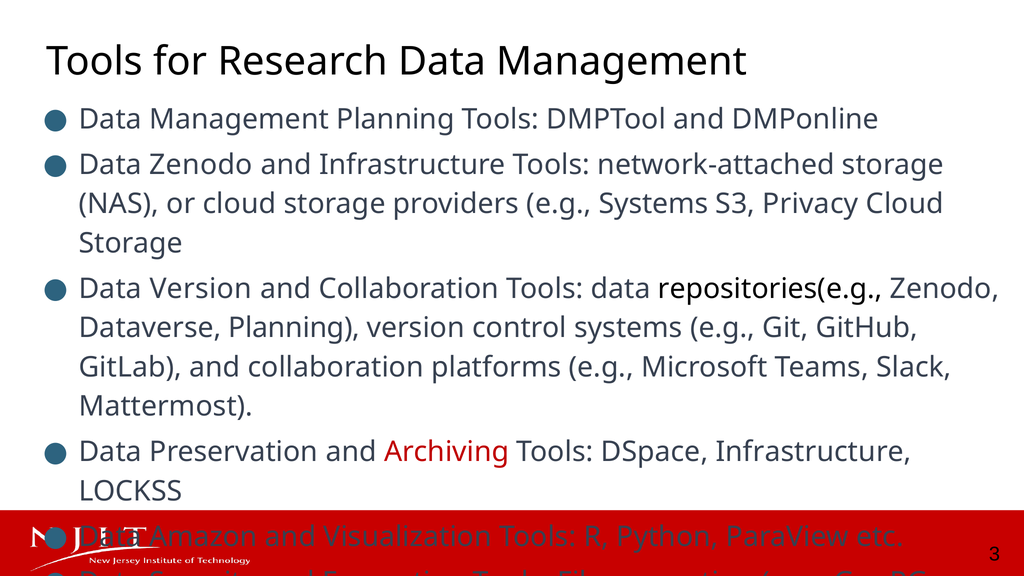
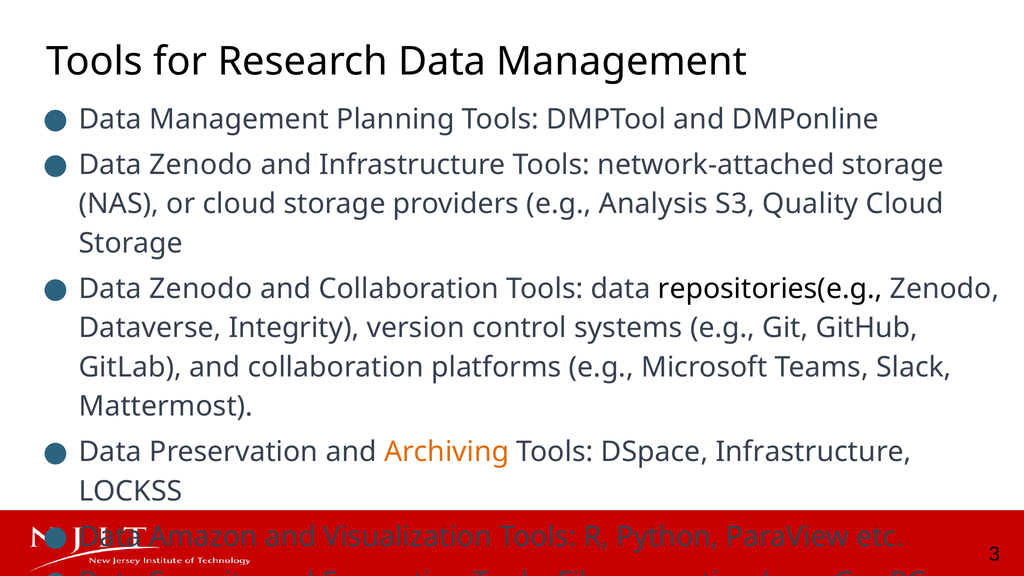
e.g Systems: Systems -> Analysis
Privacy: Privacy -> Quality
Version at (201, 289): Version -> Zenodo
Dataverse Planning: Planning -> Integrity
Archiving colour: red -> orange
